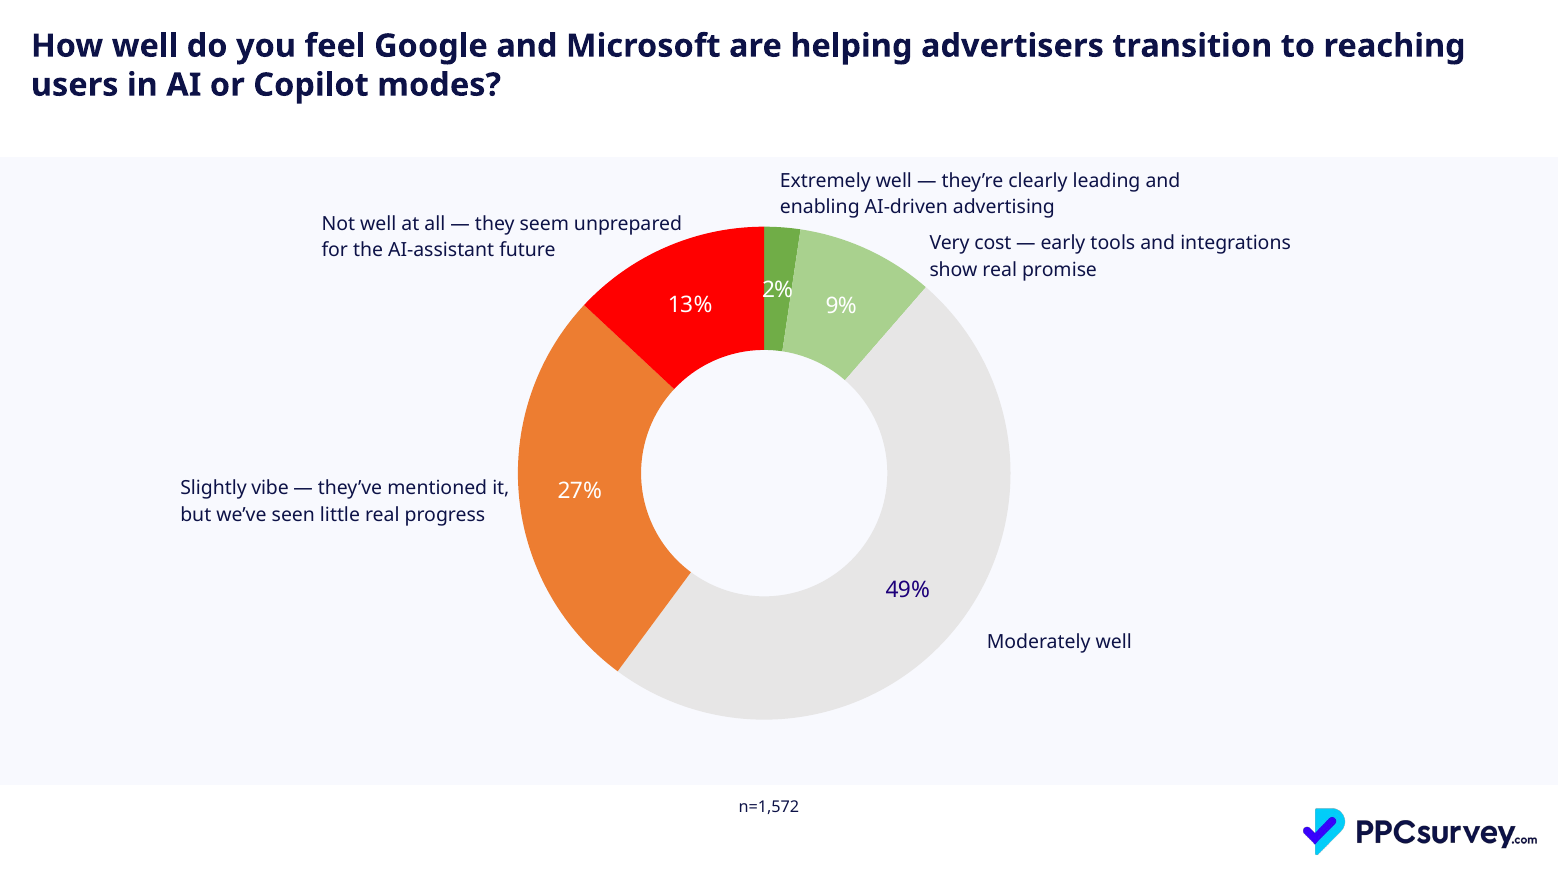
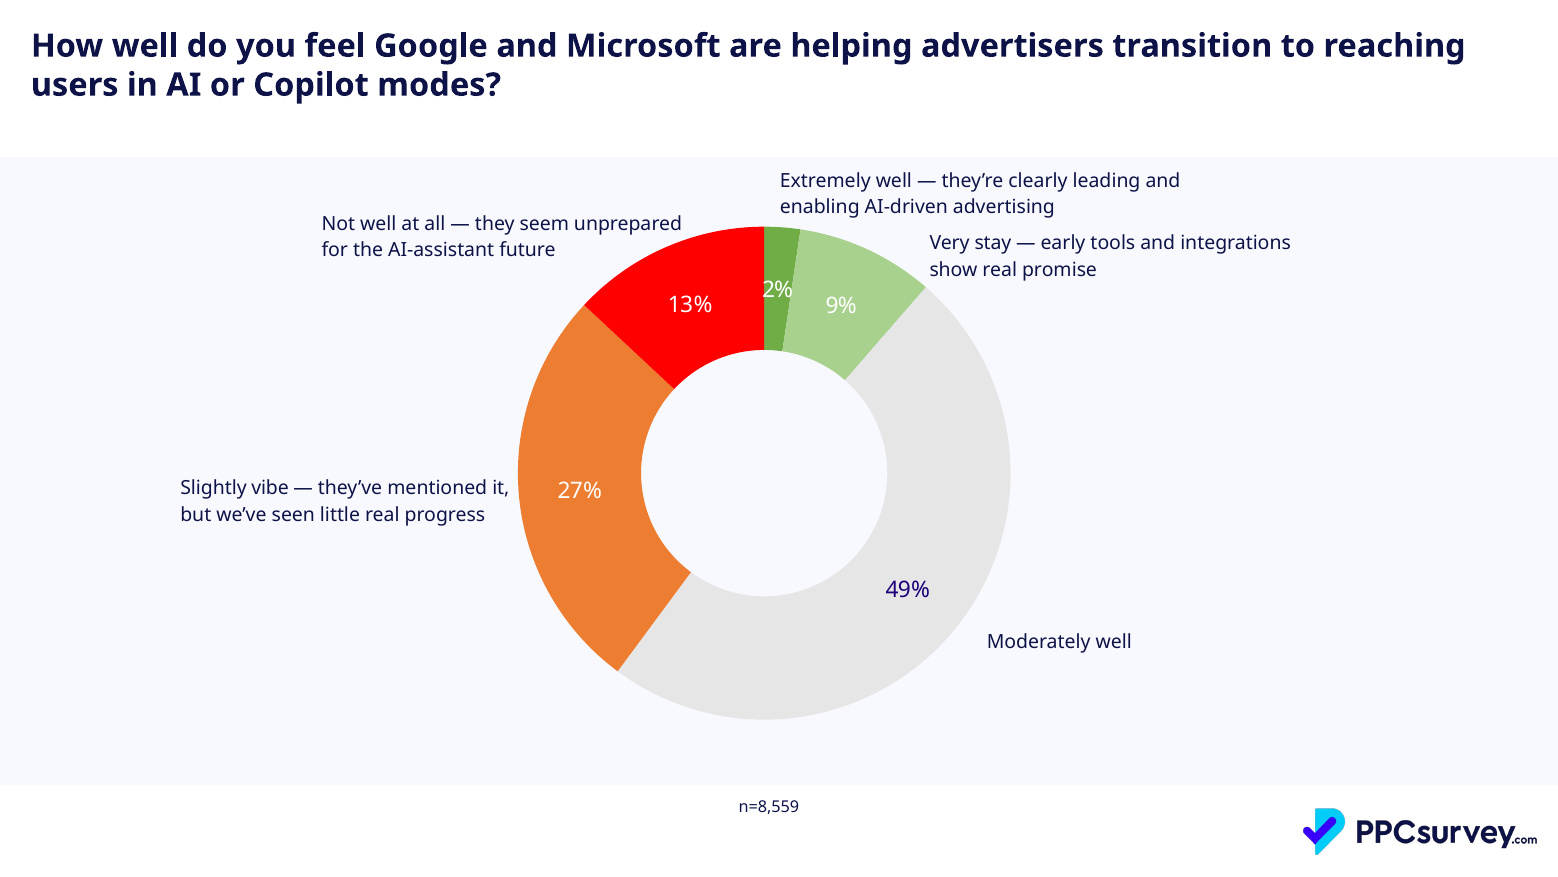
cost: cost -> stay
n=1,572: n=1,572 -> n=8,559
